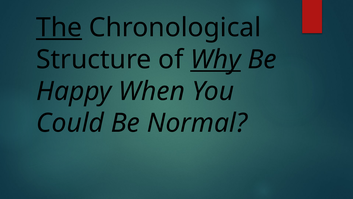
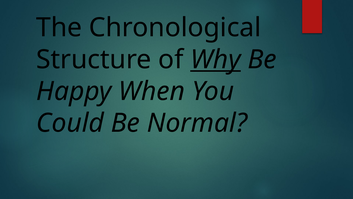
The underline: present -> none
